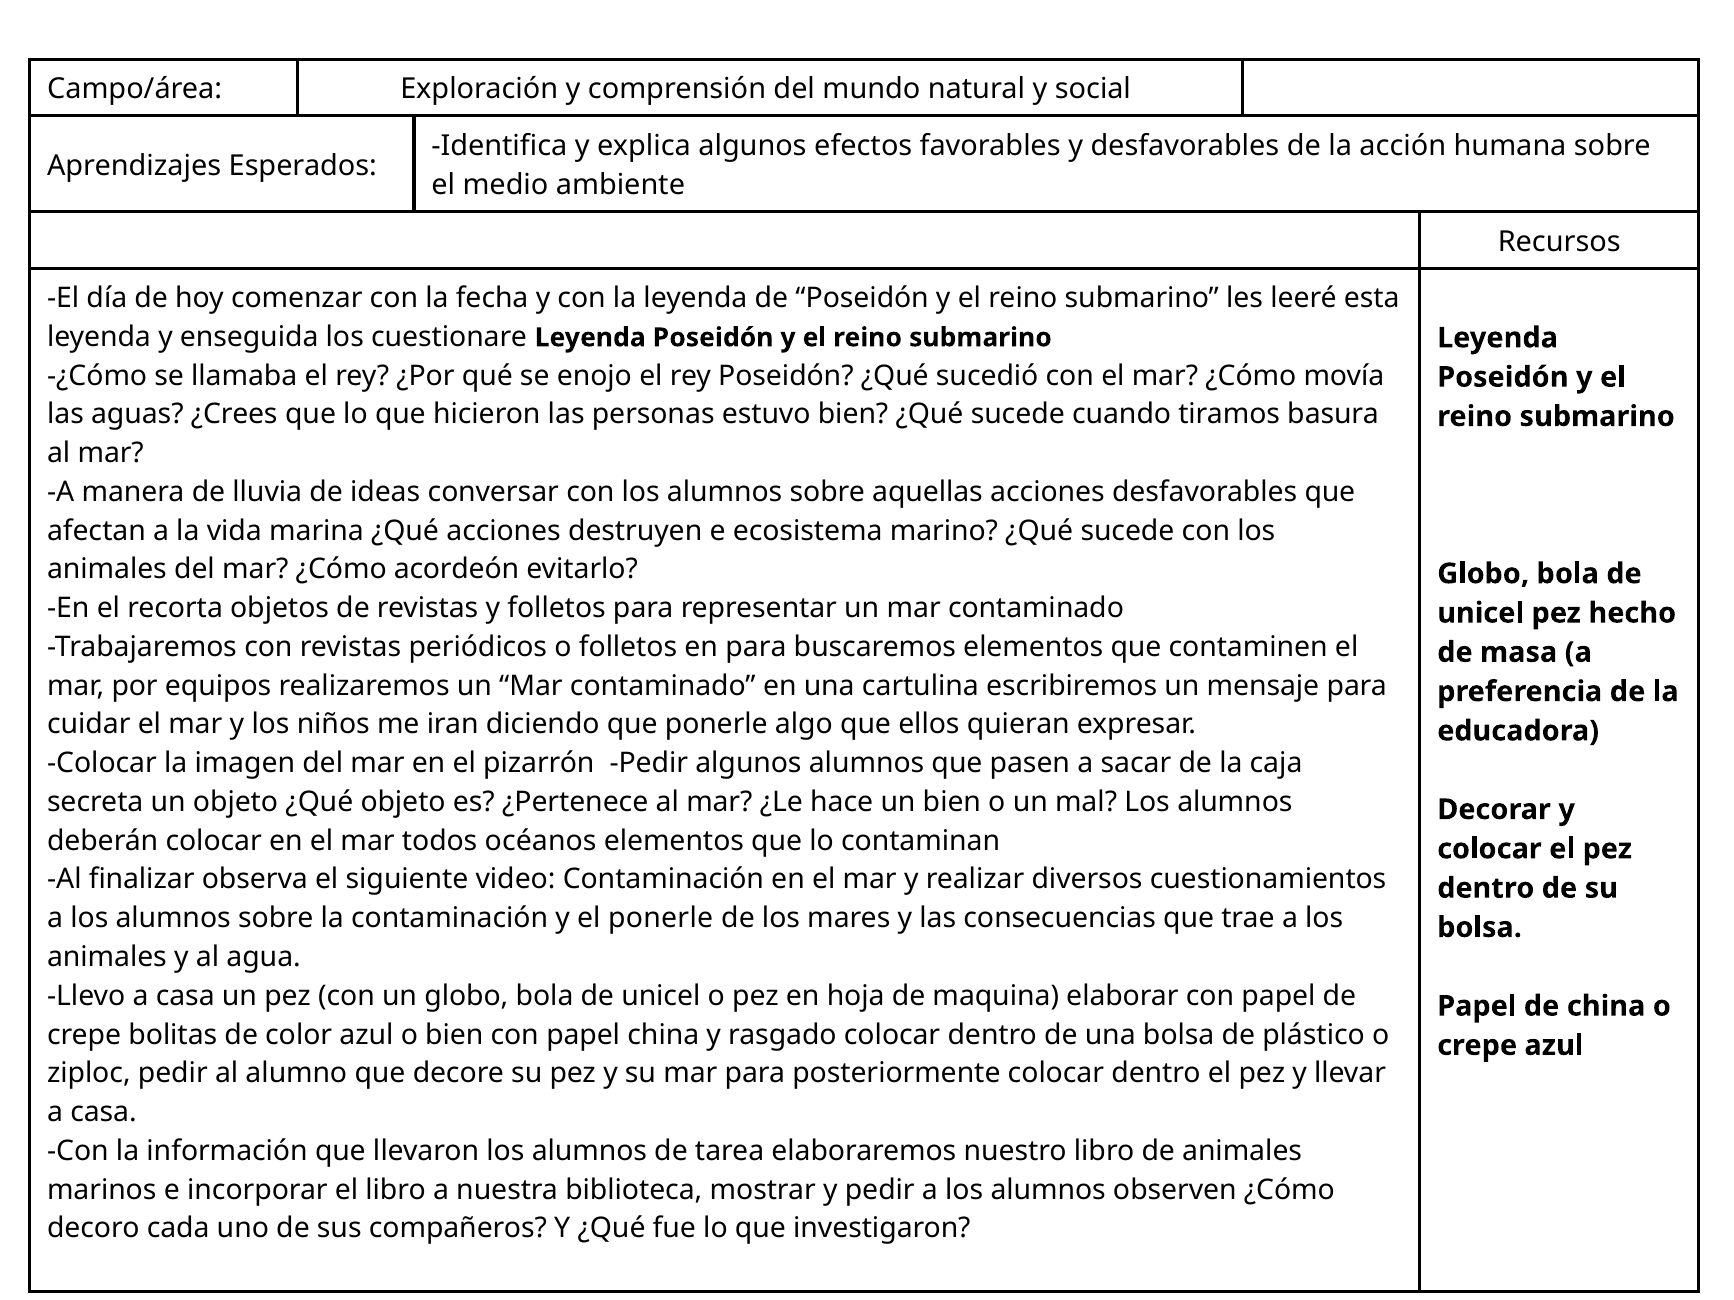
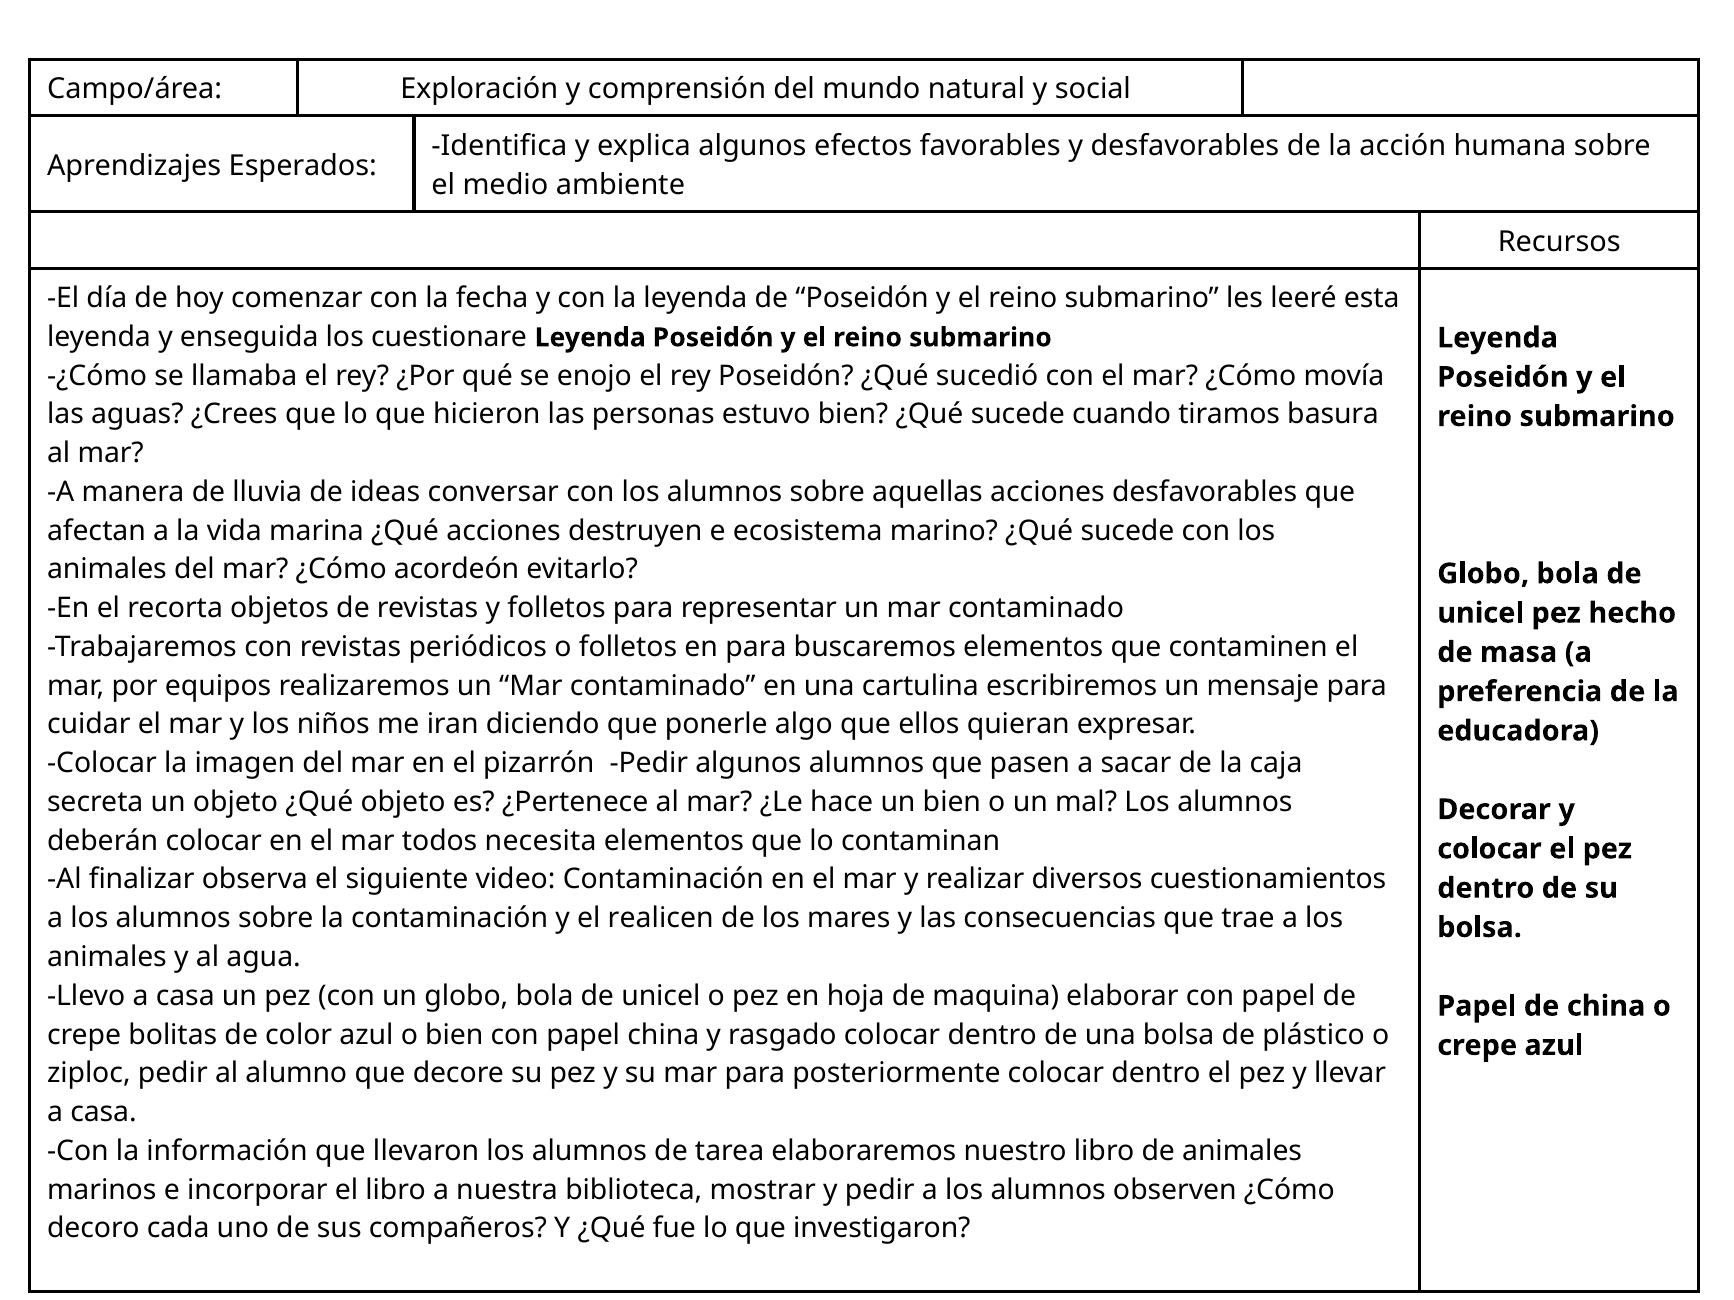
océanos: océanos -> necesita
el ponerle: ponerle -> realicen
